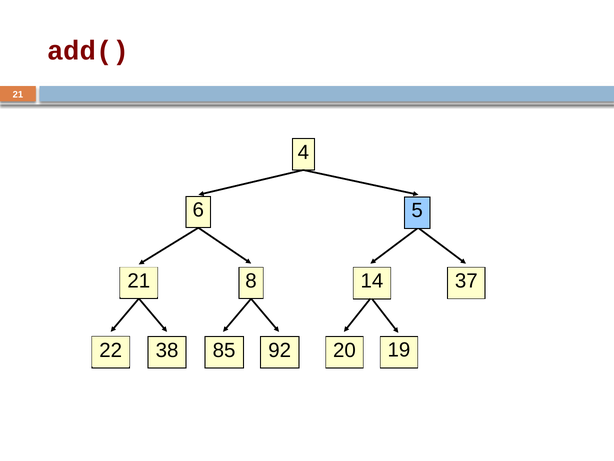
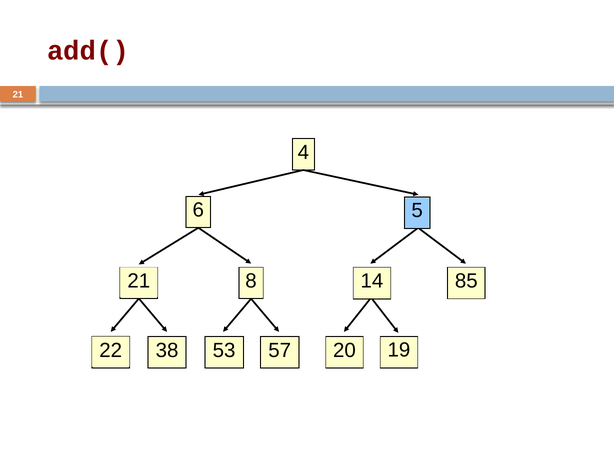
37: 37 -> 85
85: 85 -> 53
92: 92 -> 57
